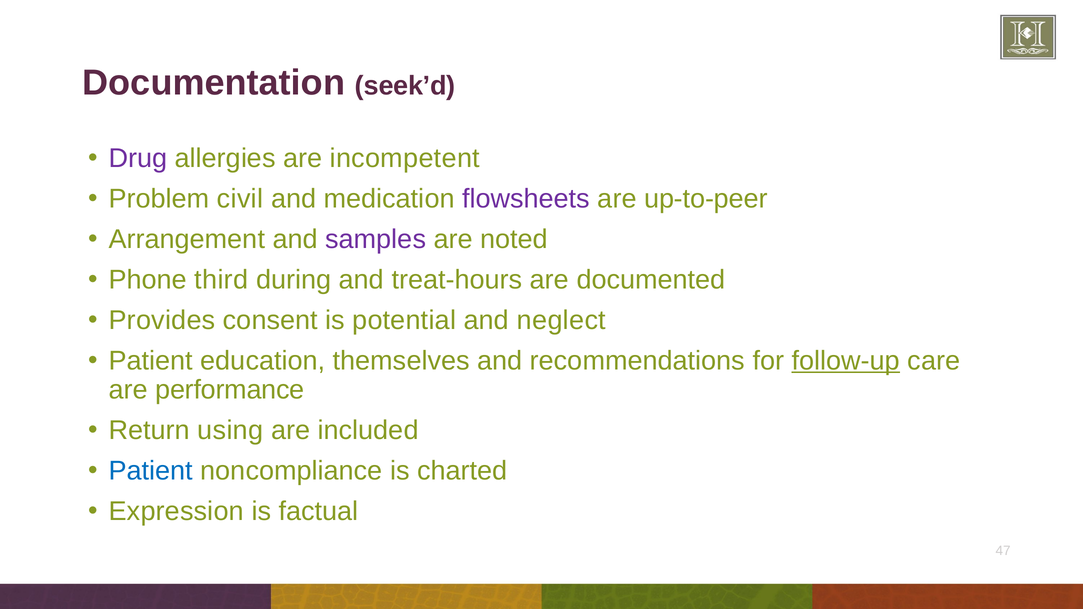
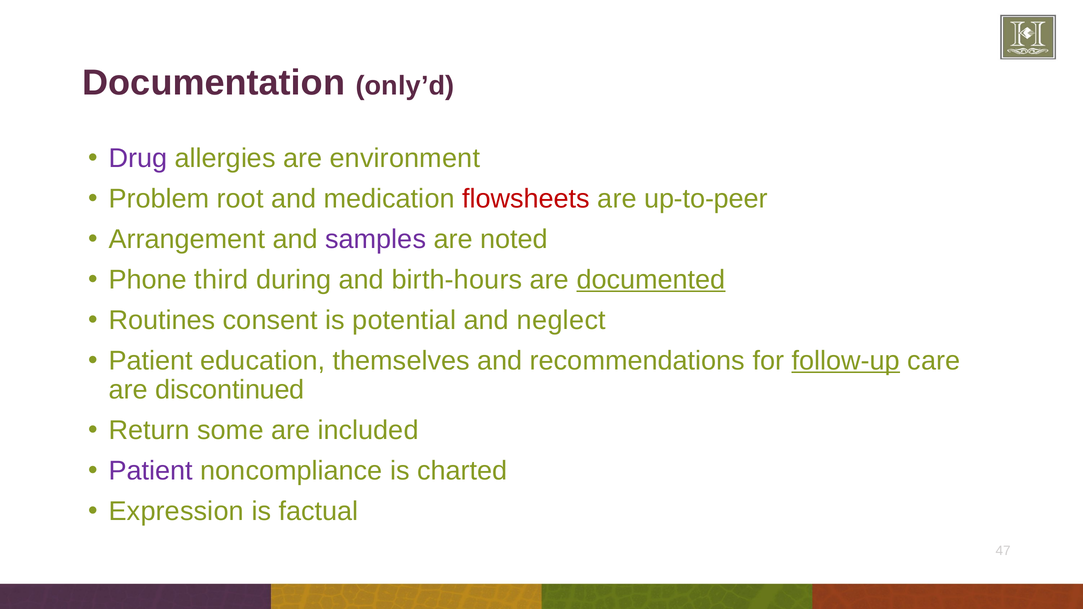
seek’d: seek’d -> only’d
incompetent: incompetent -> environment
civil: civil -> root
flowsheets colour: purple -> red
treat-hours: treat-hours -> birth-hours
documented underline: none -> present
Provides: Provides -> Routines
performance: performance -> discontinued
using: using -> some
Patient at (151, 471) colour: blue -> purple
